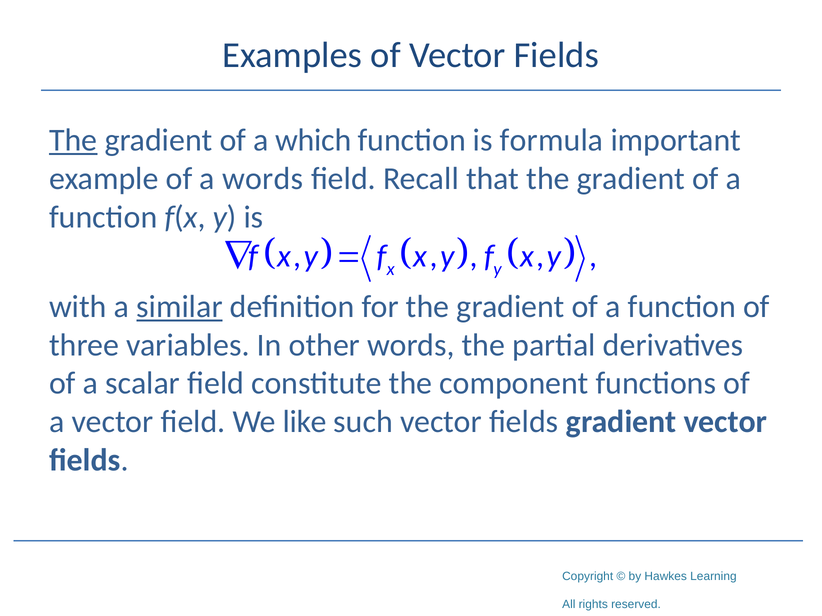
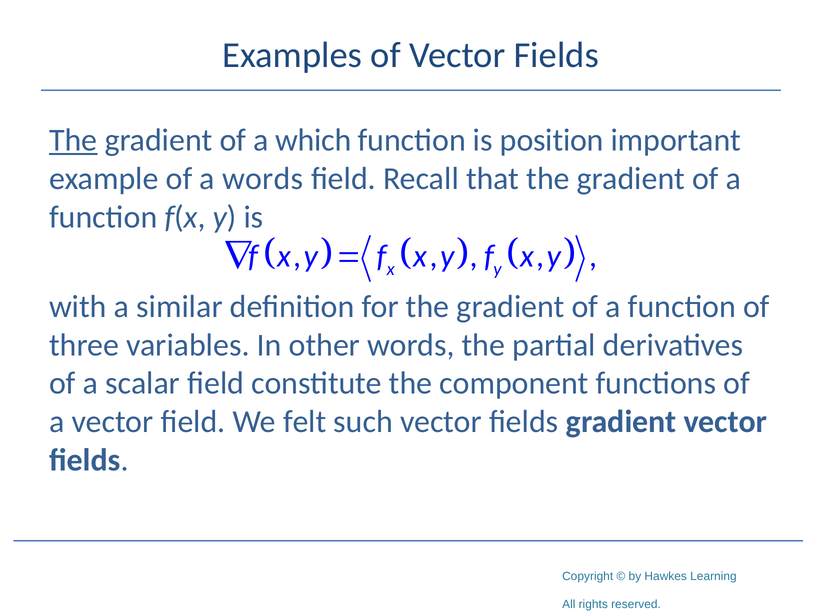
formula: formula -> position
similar underline: present -> none
like: like -> felt
